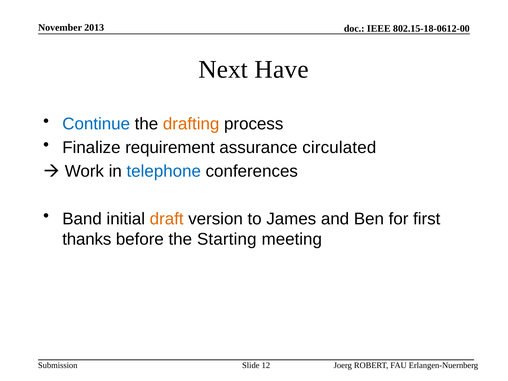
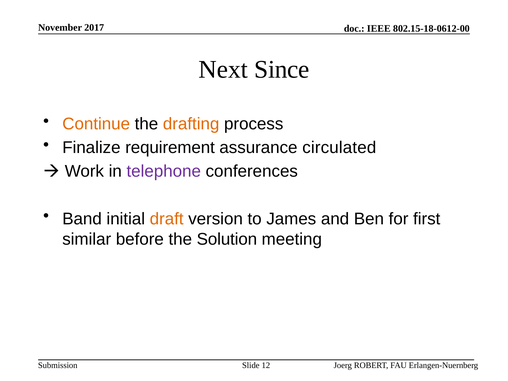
2013: 2013 -> 2017
Have: Have -> Since
Continue colour: blue -> orange
telephone colour: blue -> purple
thanks: thanks -> similar
Starting: Starting -> Solution
